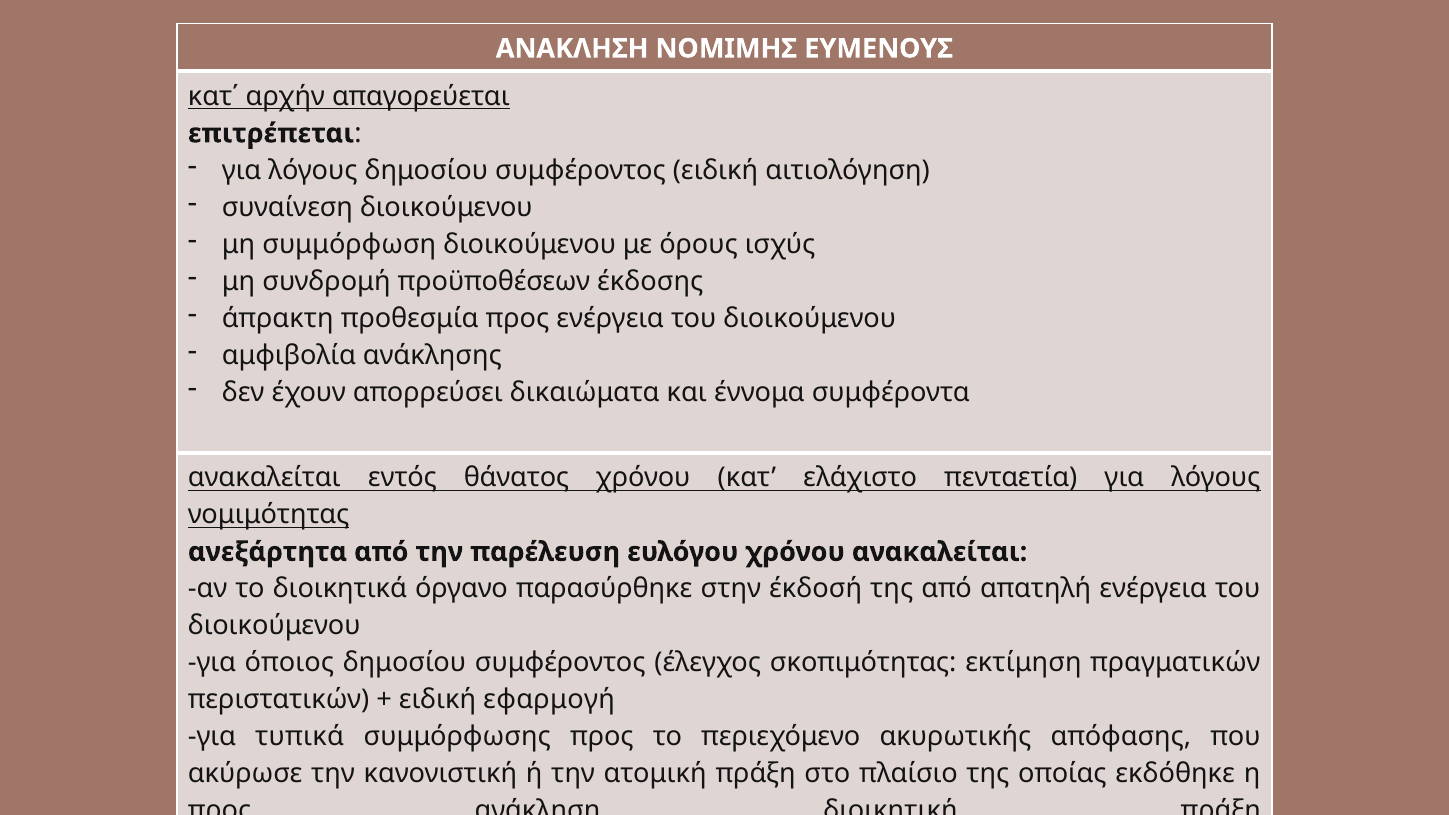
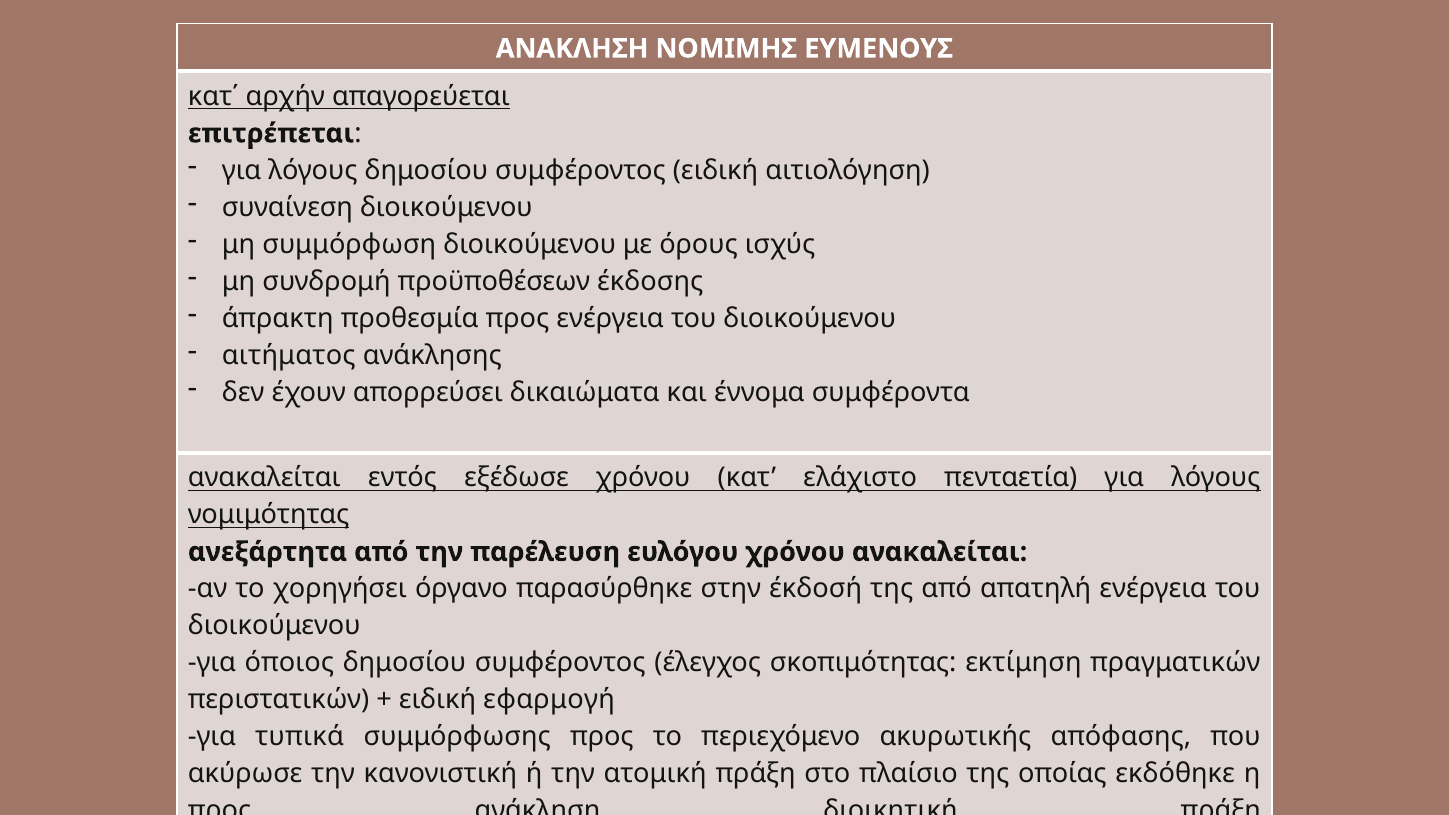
αμφιβολία: αμφιβολία -> αιτήματος
θάνατος: θάνατος -> εξέδωσε
διοικητικά: διοικητικά -> χορηγήσει
